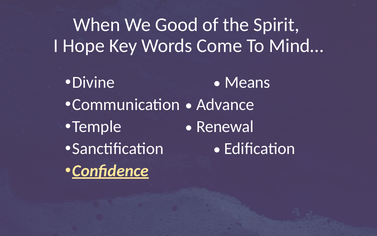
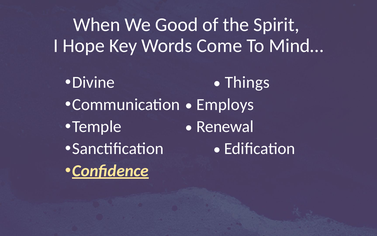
Means: Means -> Things
Advance: Advance -> Employs
